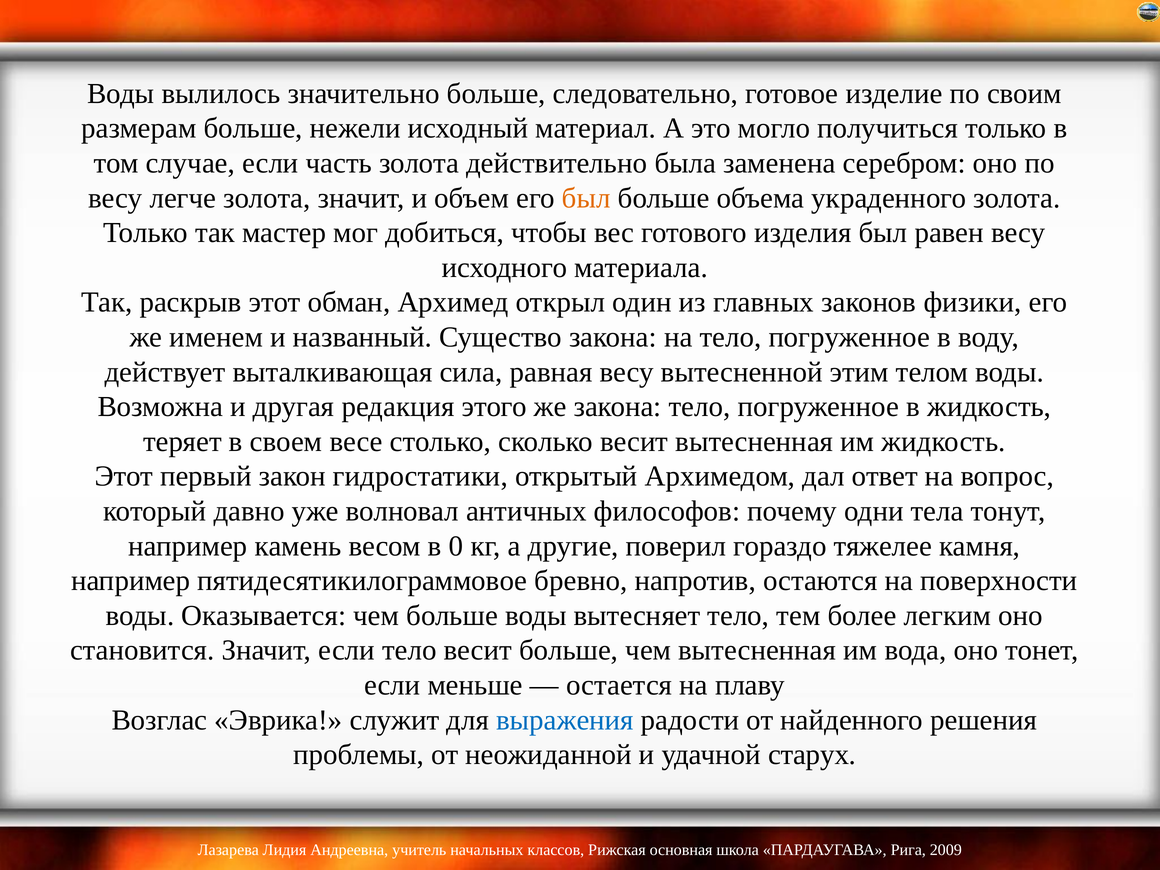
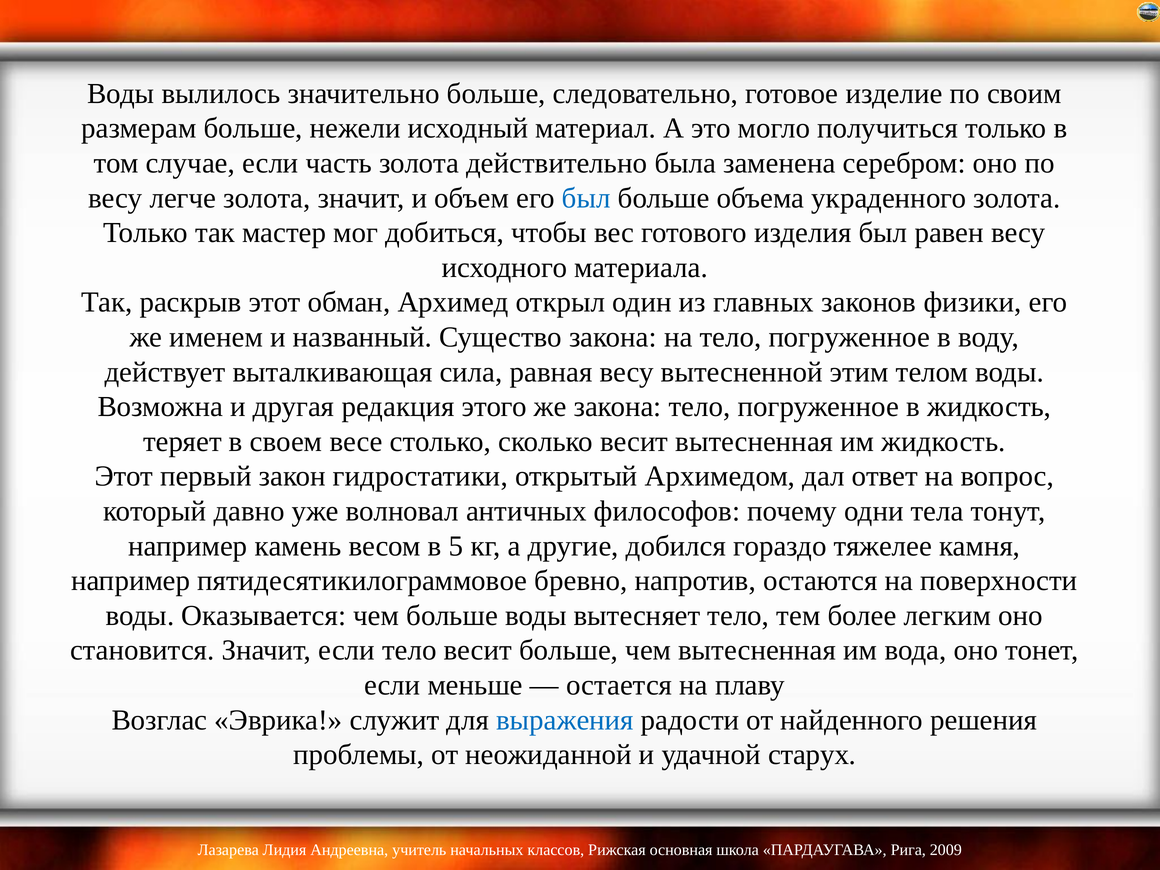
был at (586, 198) colour: orange -> blue
0: 0 -> 5
поверил: поверил -> добился
